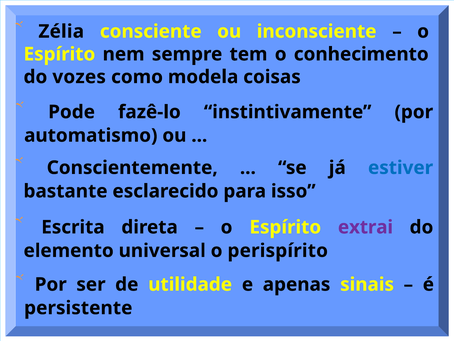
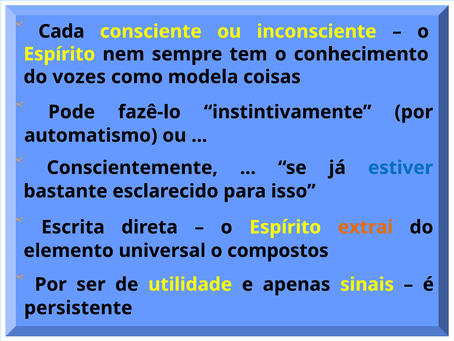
Zélia: Zélia -> Cada
extrai colour: purple -> orange
perispírito: perispírito -> compostos
